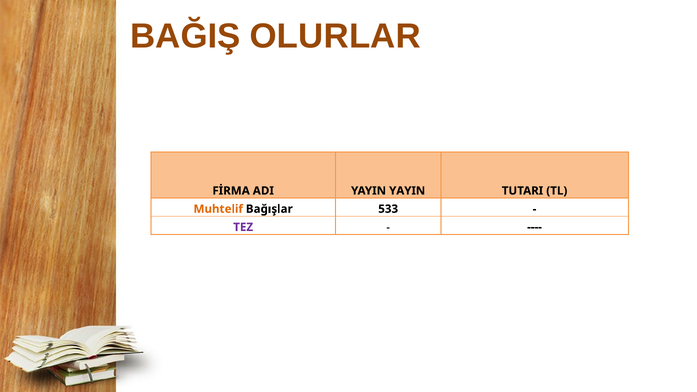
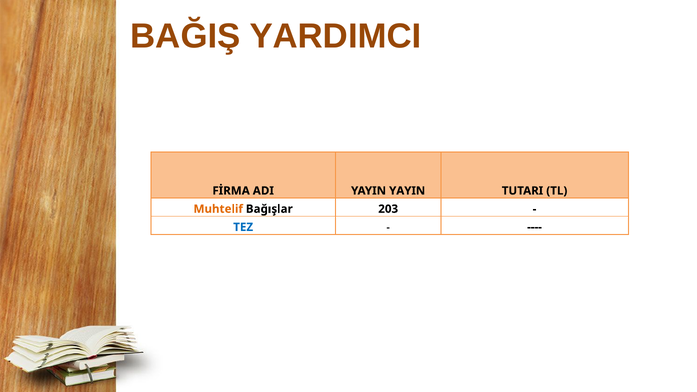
OLURLAR: OLURLAR -> YARDIMCI
533: 533 -> 203
TEZ colour: purple -> blue
